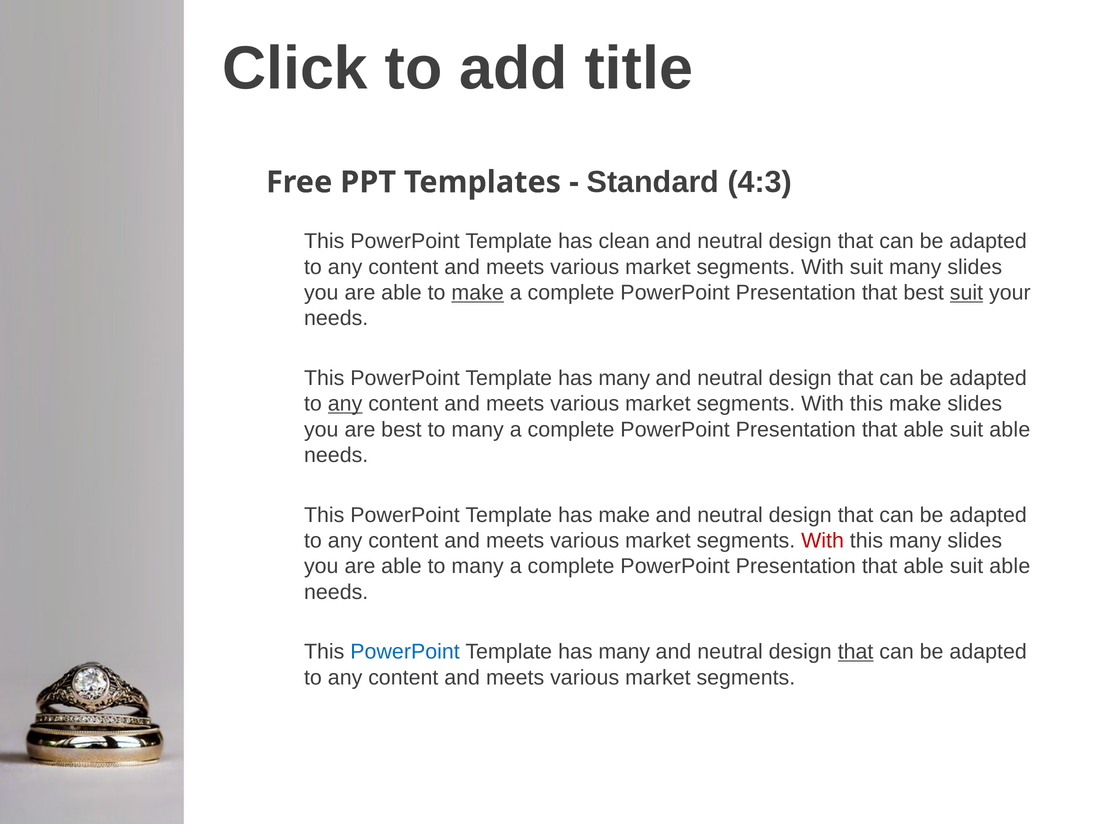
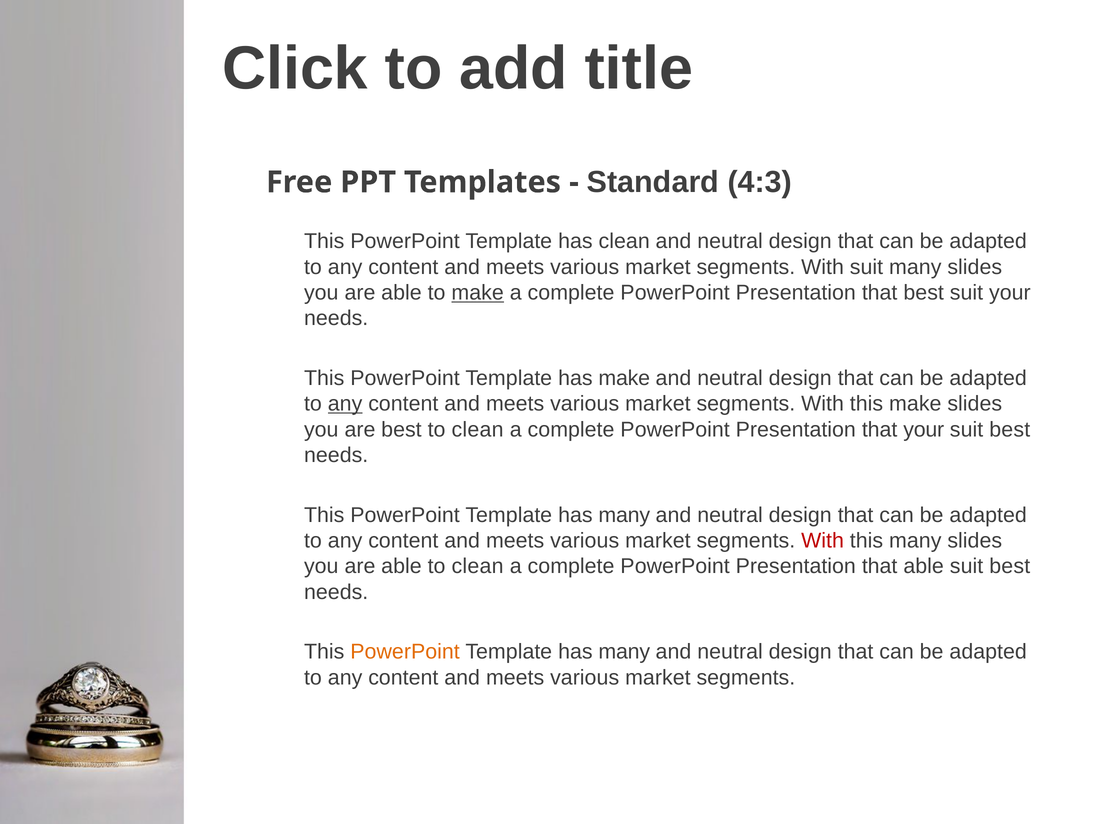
suit at (966, 293) underline: present -> none
many at (624, 378): many -> make
many at (478, 430): many -> clean
able at (924, 430): able -> your
able at (1010, 430): able -> best
make at (624, 515): make -> many
able to many: many -> clean
able at (1010, 567): able -> best
PowerPoint at (405, 652) colour: blue -> orange
that at (856, 652) underline: present -> none
